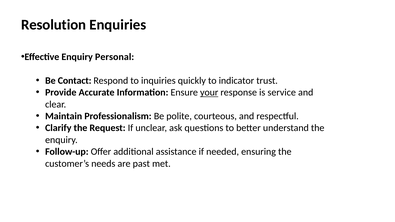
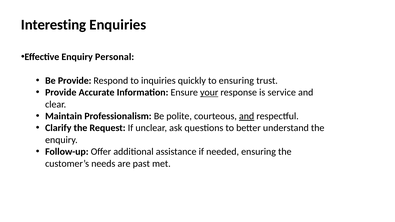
Resolution: Resolution -> Interesting
Be Contact: Contact -> Provide
to indicator: indicator -> ensuring
and at (247, 116) underline: none -> present
